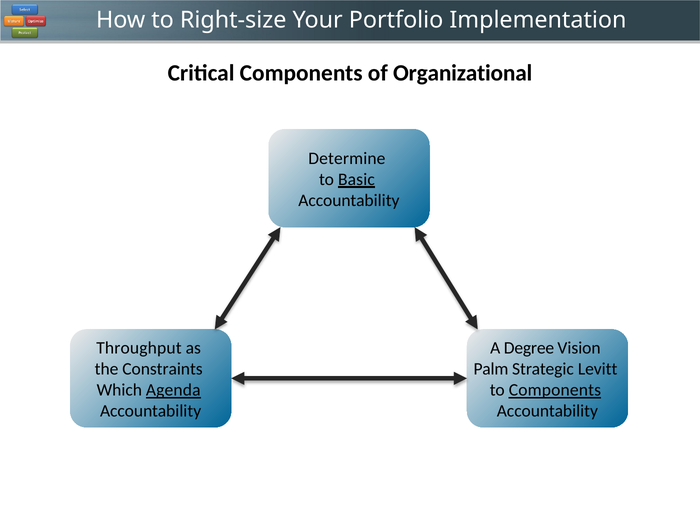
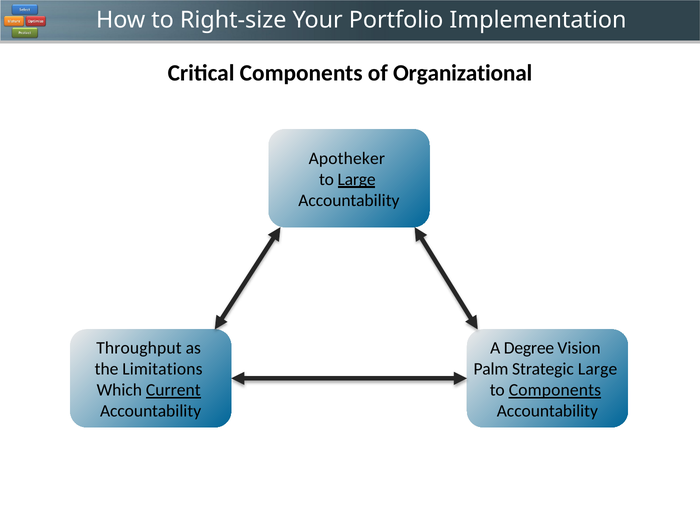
Determine: Determine -> Apotheker
to Basic: Basic -> Large
Constraints: Constraints -> Limitations
Strategic Levitt: Levitt -> Large
Agenda: Agenda -> Current
